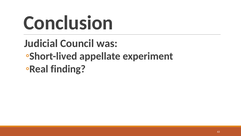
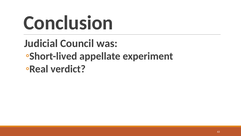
finding: finding -> verdict
